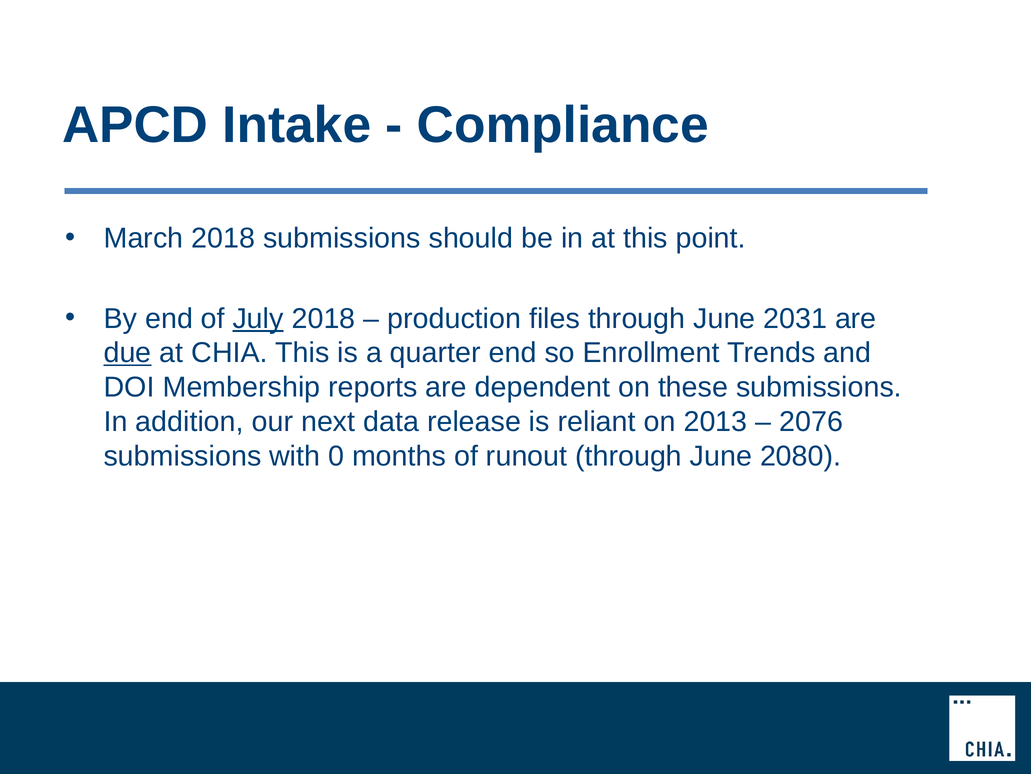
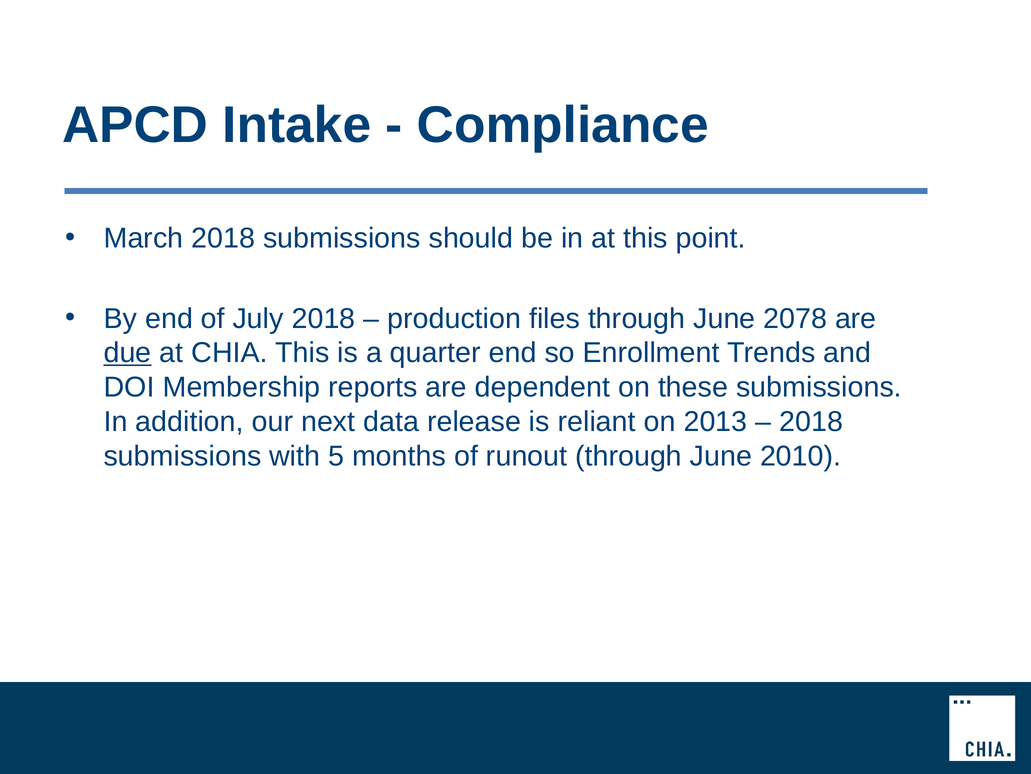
July underline: present -> none
2031: 2031 -> 2078
2076 at (811, 421): 2076 -> 2018
0: 0 -> 5
2080: 2080 -> 2010
